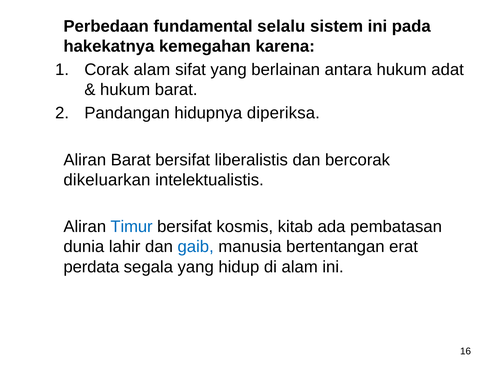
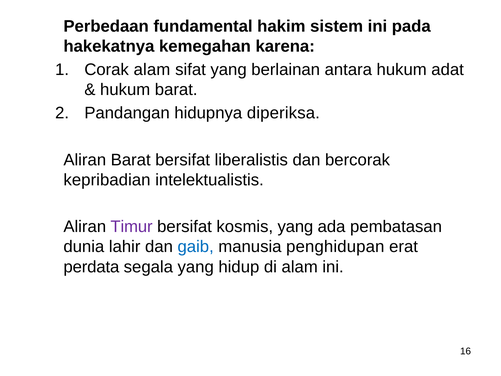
selalu: selalu -> hakim
dikeluarkan: dikeluarkan -> kepribadian
Timur colour: blue -> purple
kosmis kitab: kitab -> yang
bertentangan: bertentangan -> penghidupan
